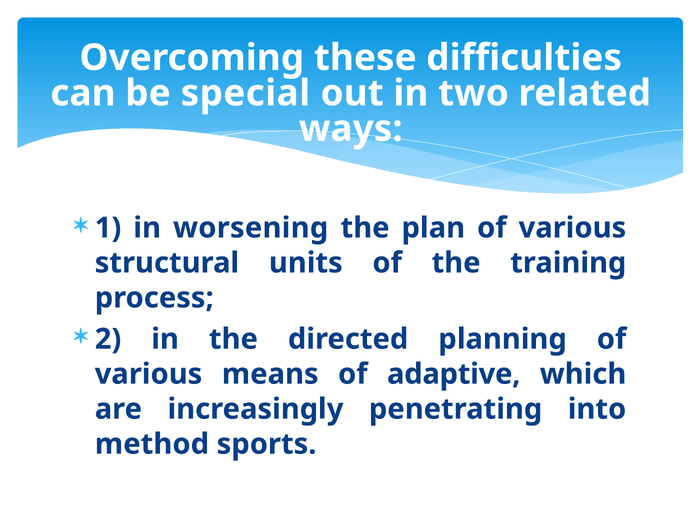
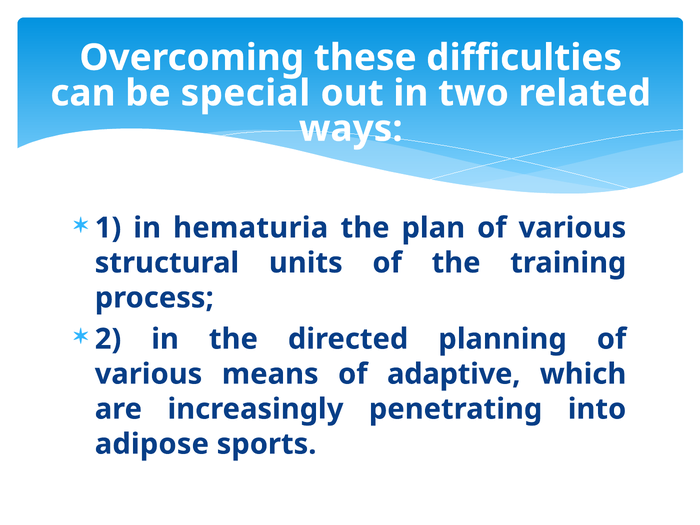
worsening: worsening -> hematuria
method: method -> adipose
